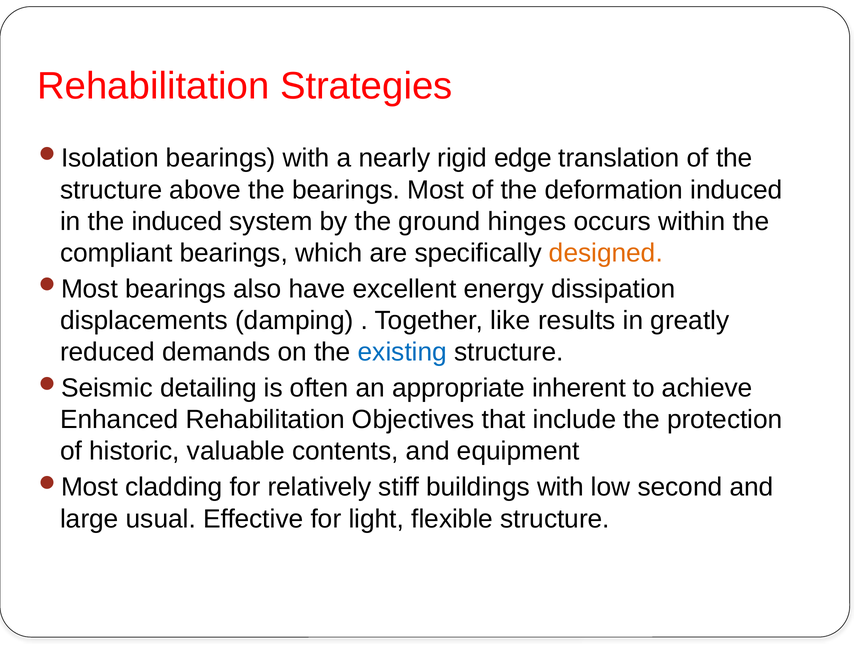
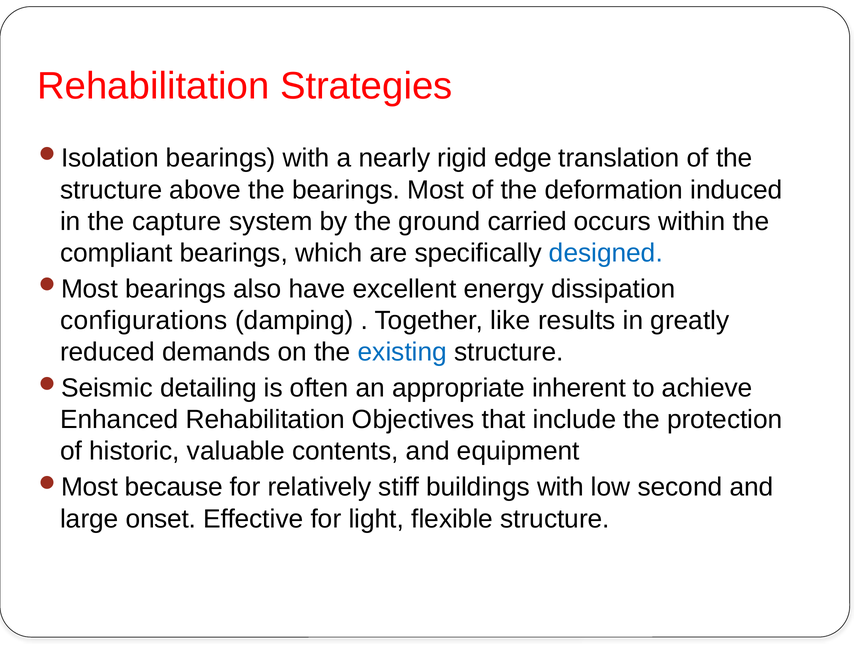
the induced: induced -> capture
hinges: hinges -> carried
designed colour: orange -> blue
displacements: displacements -> configurations
cladding: cladding -> because
usual: usual -> onset
